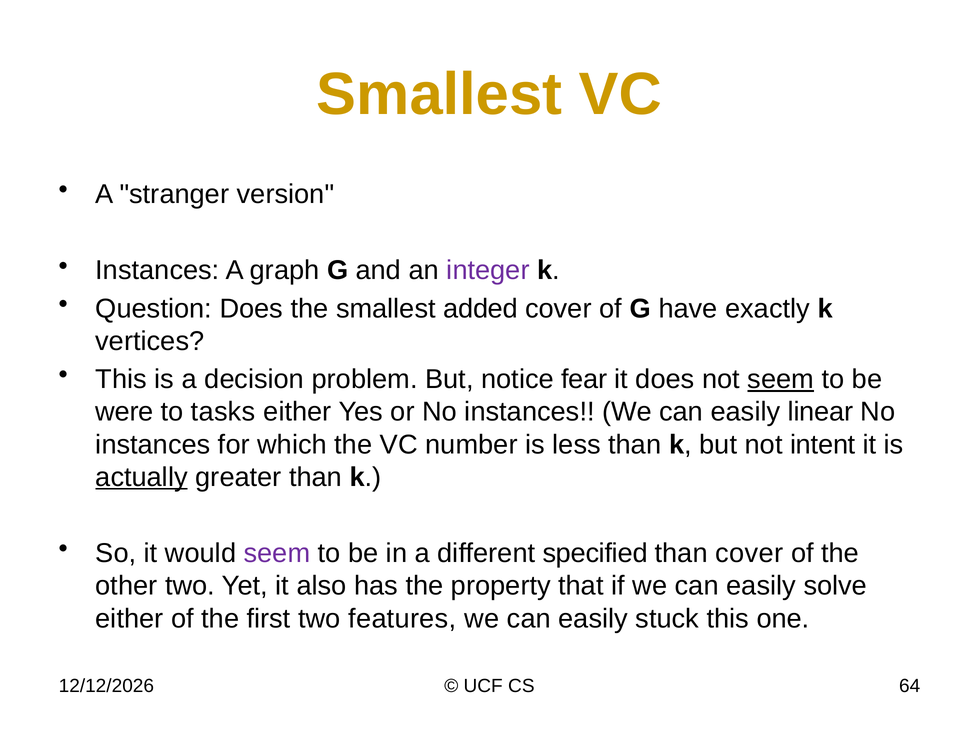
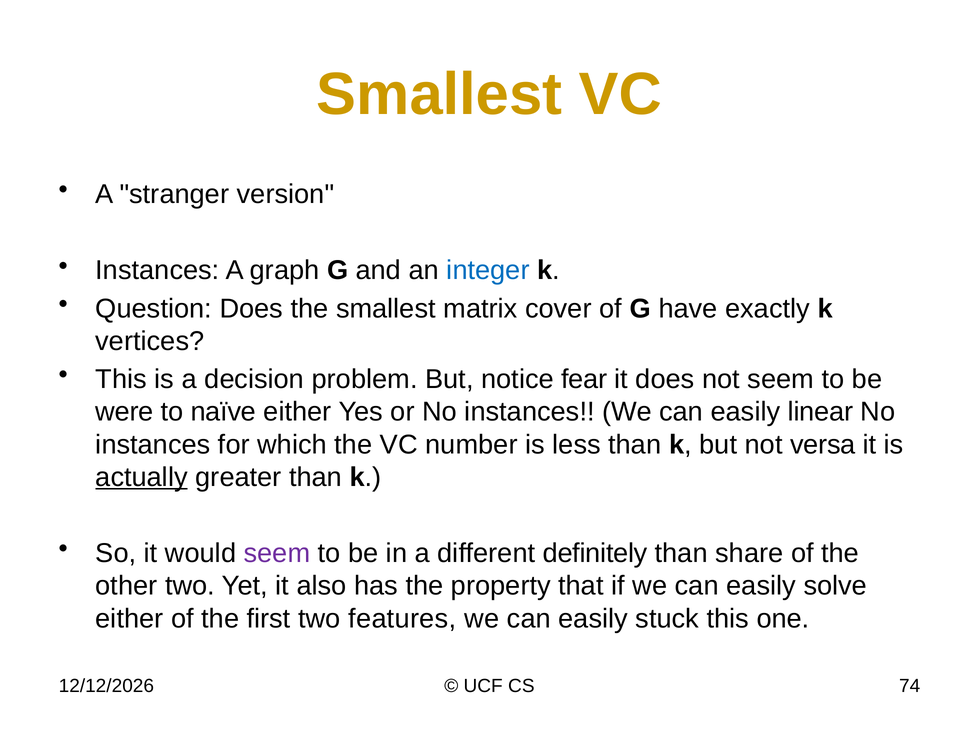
integer colour: purple -> blue
added: added -> matrix
seem at (781, 379) underline: present -> none
tasks: tasks -> naïve
intent: intent -> versa
specified: specified -> definitely
than cover: cover -> share
64: 64 -> 74
